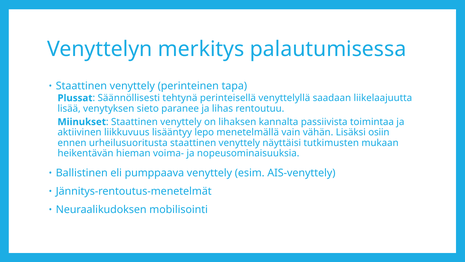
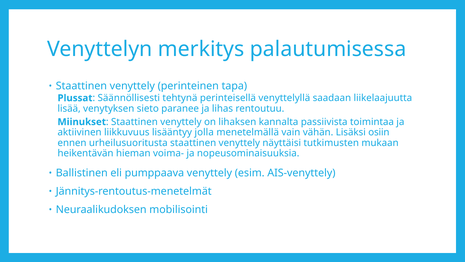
lepo: lepo -> jolla
